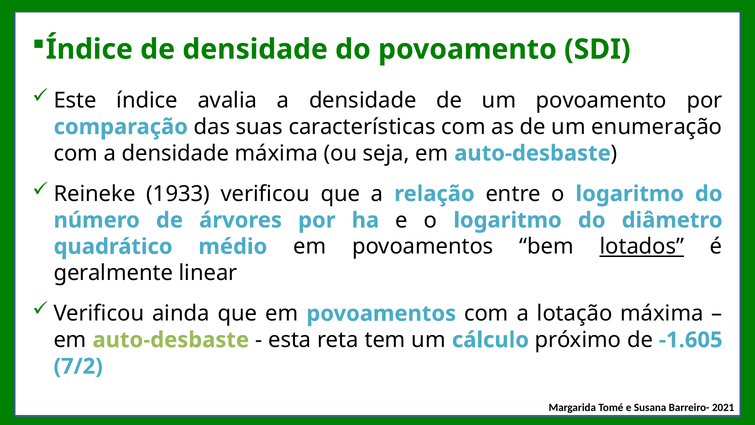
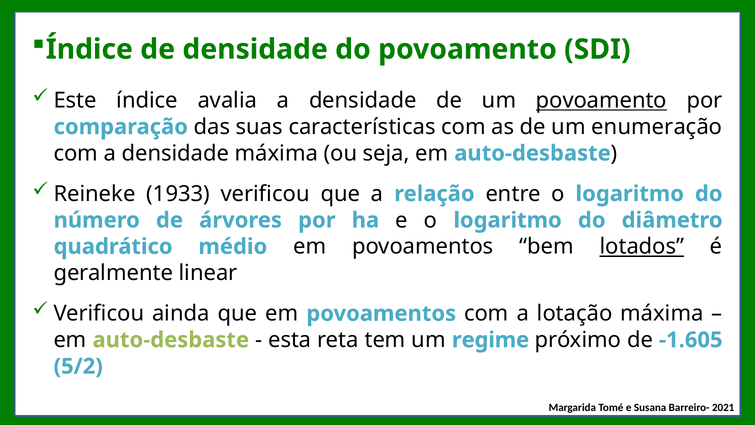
povoamento at (601, 100) underline: none -> present
cálculo: cálculo -> regime
7/2: 7/2 -> 5/2
